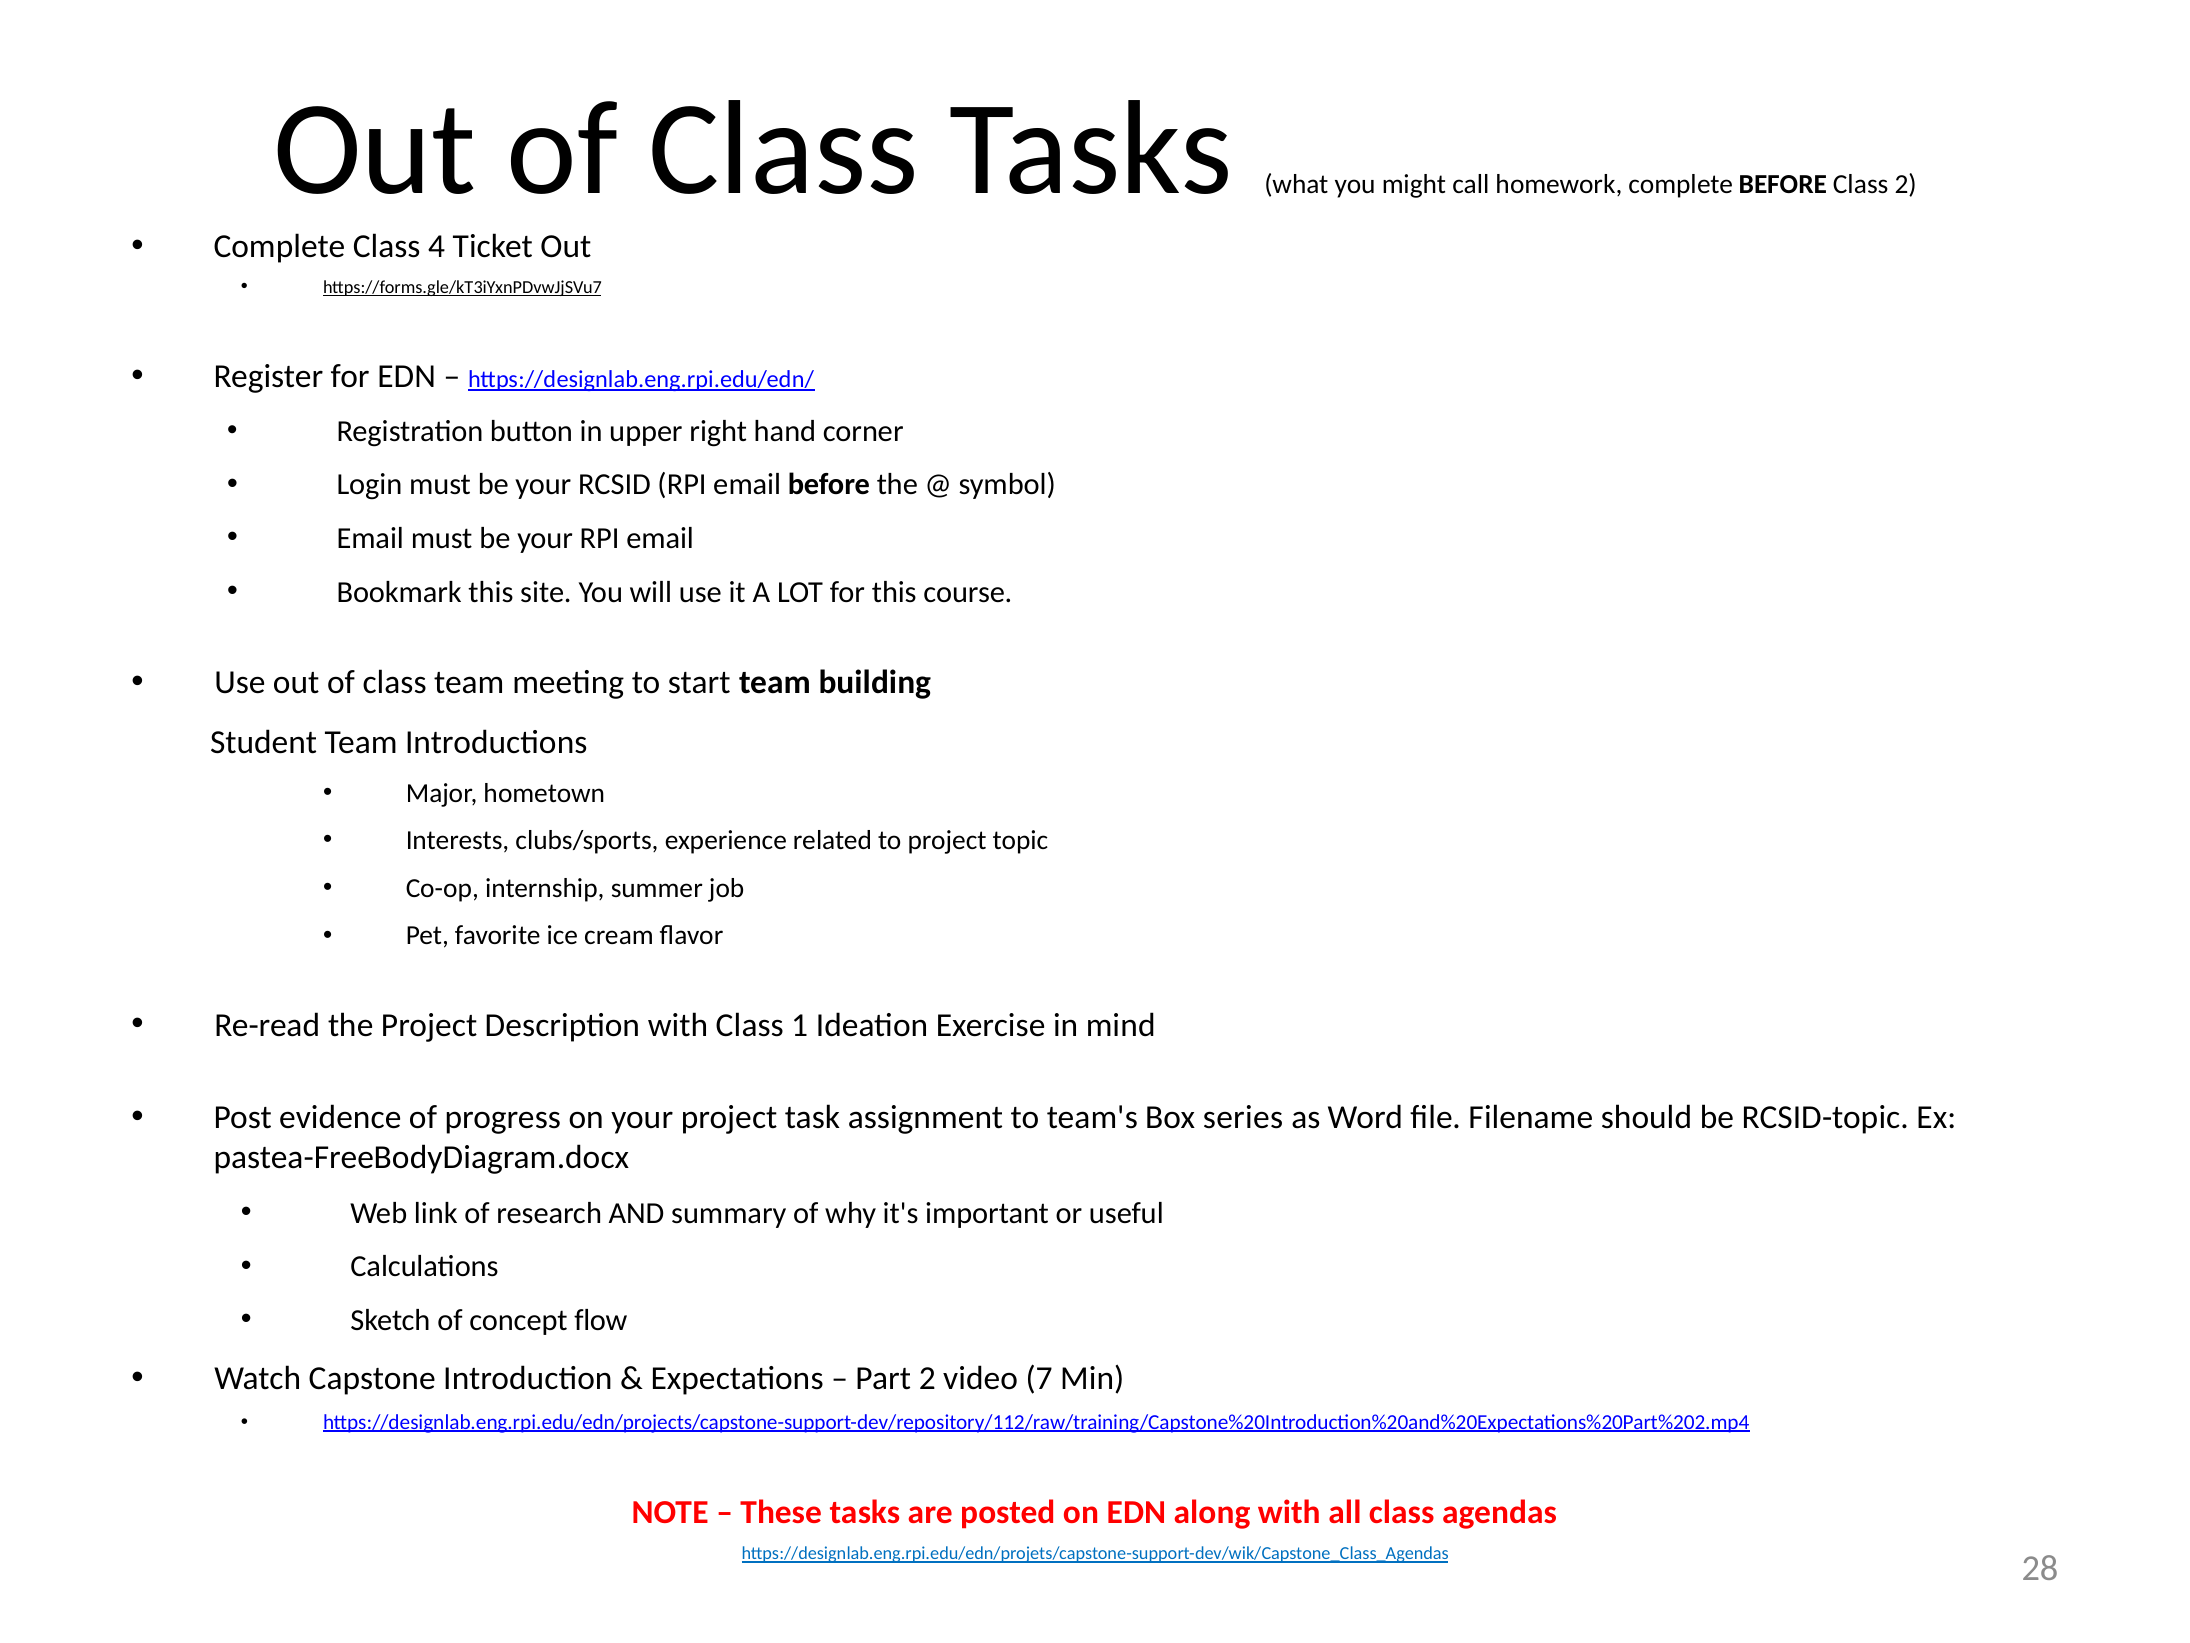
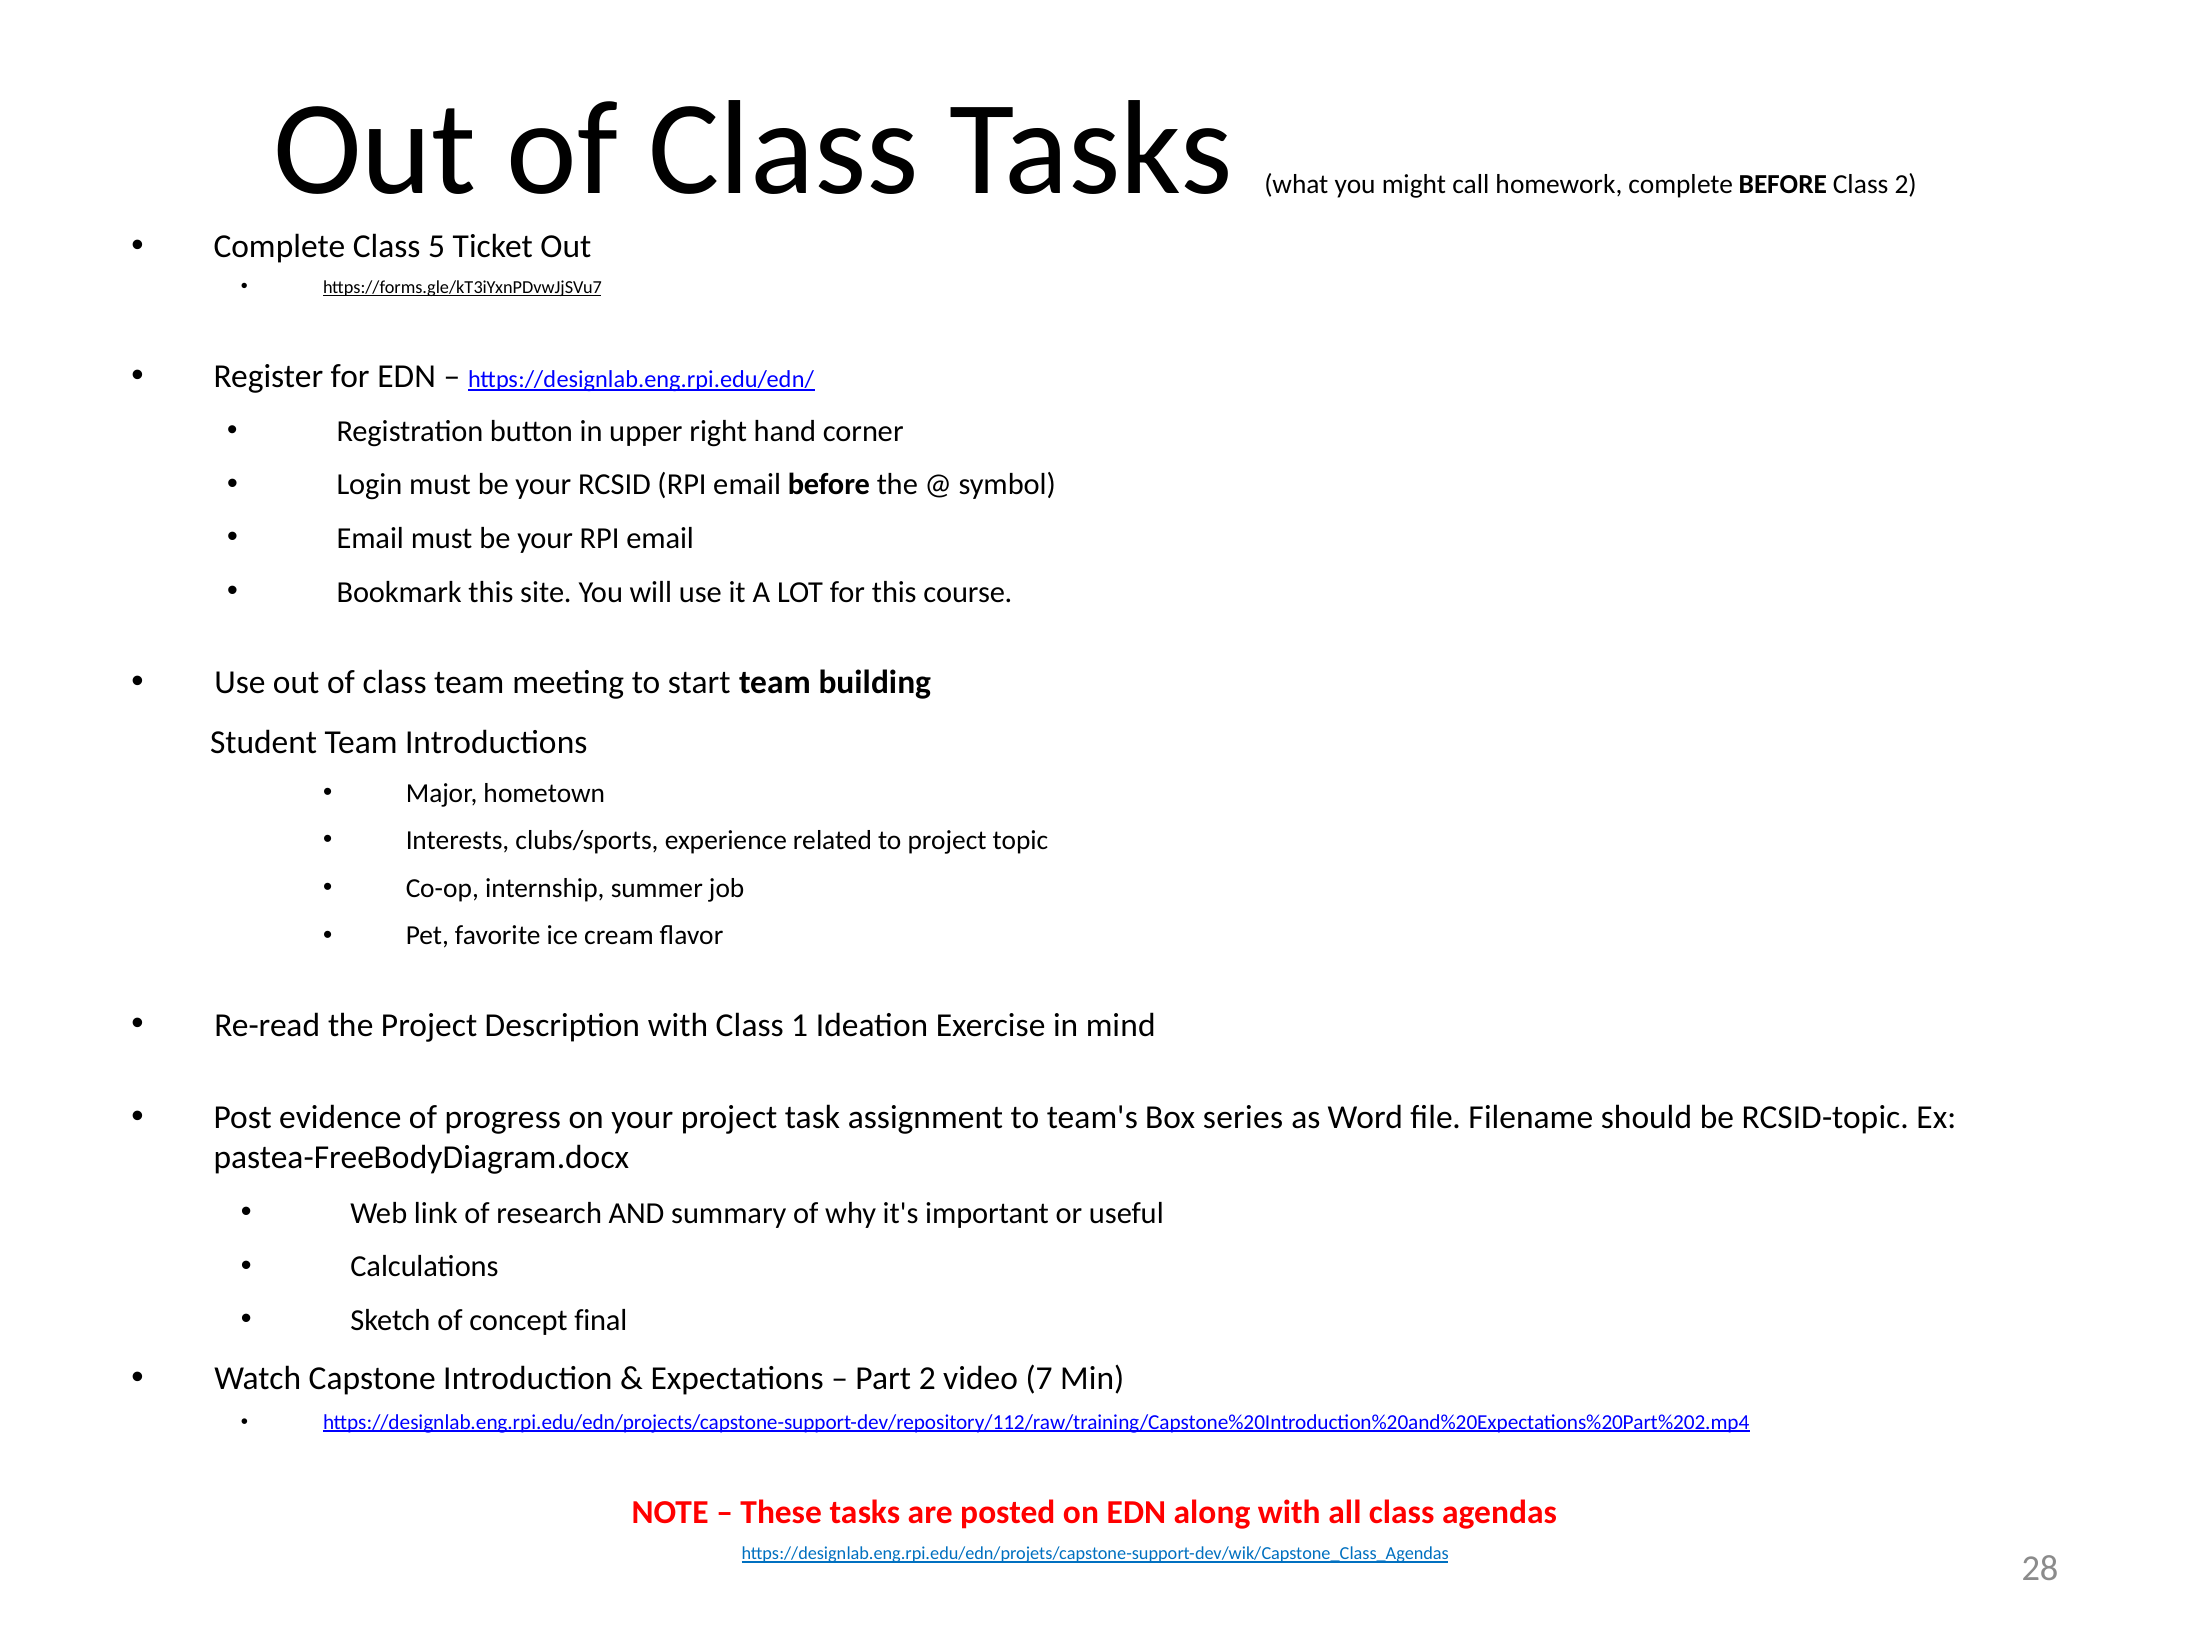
4: 4 -> 5
flow: flow -> final
